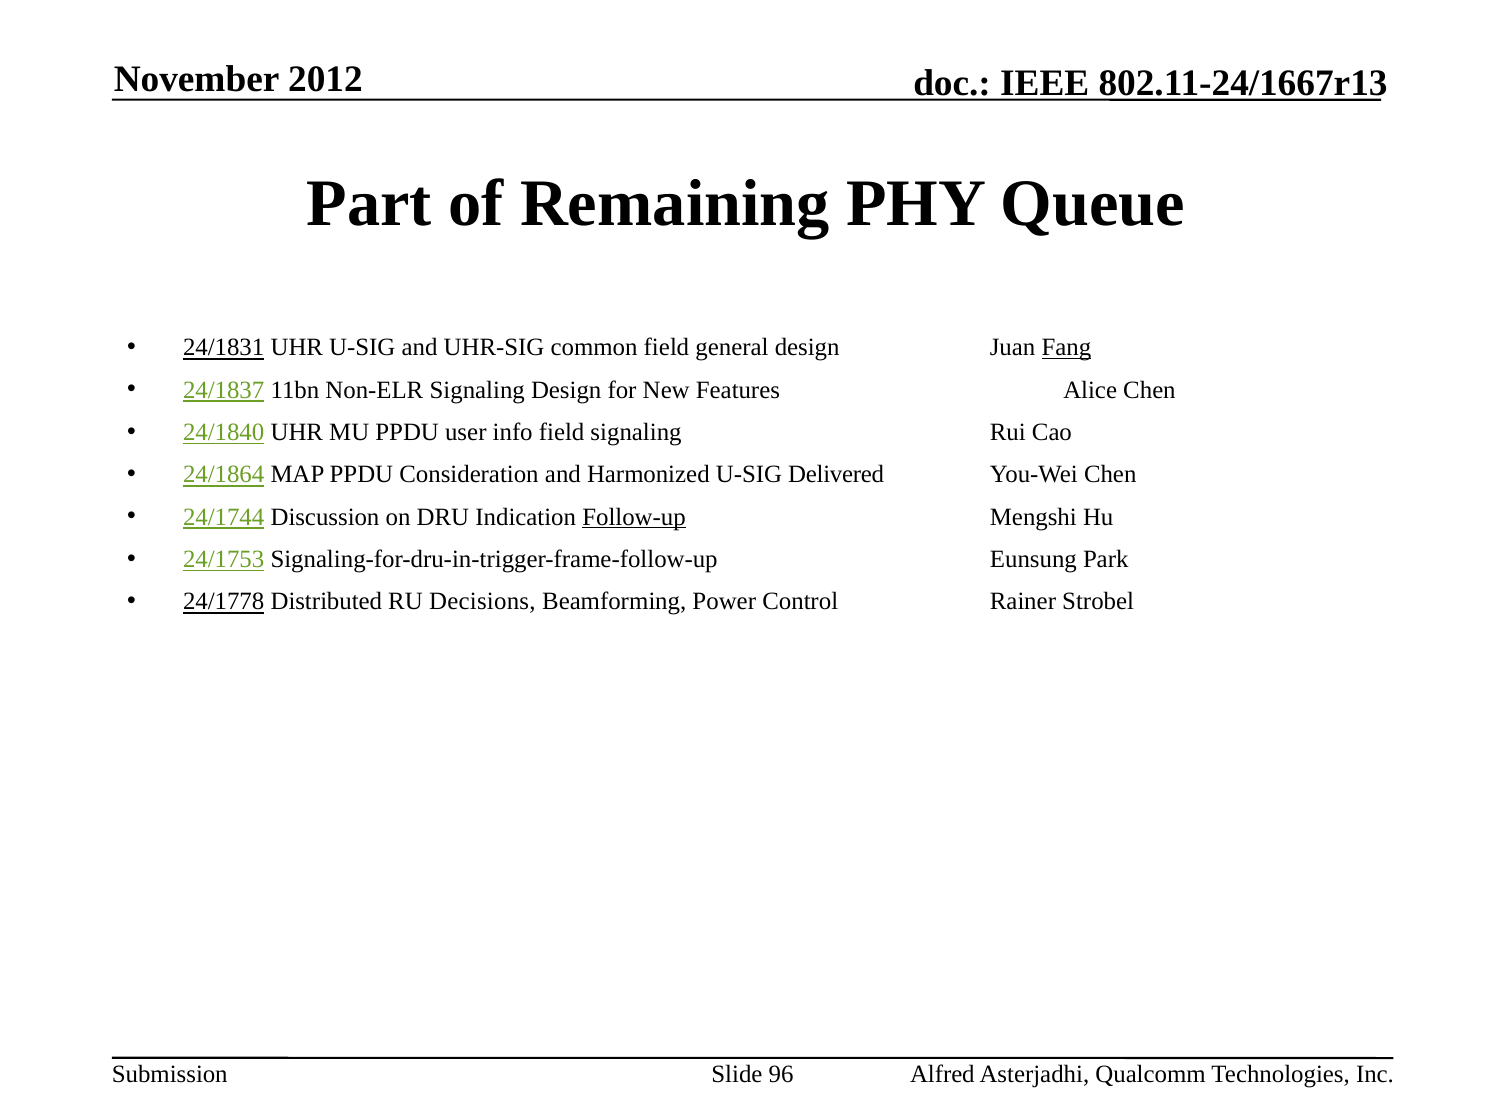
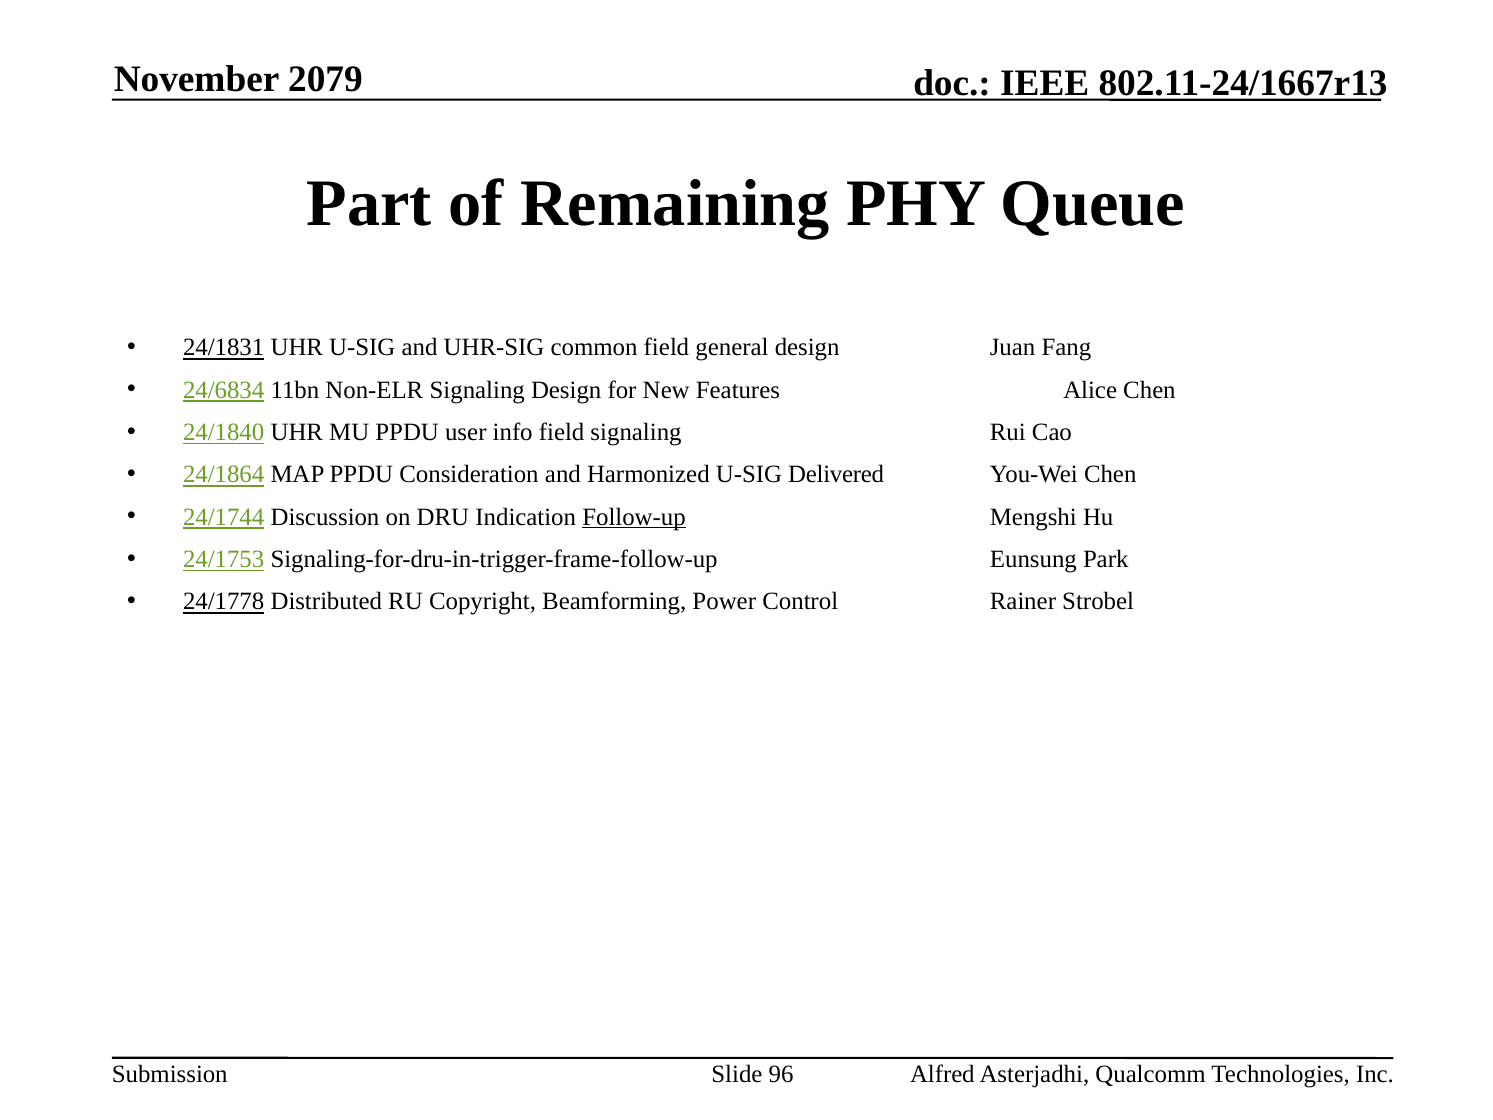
2012: 2012 -> 2079
Fang underline: present -> none
24/1837: 24/1837 -> 24/6834
Decisions: Decisions -> Copyright
